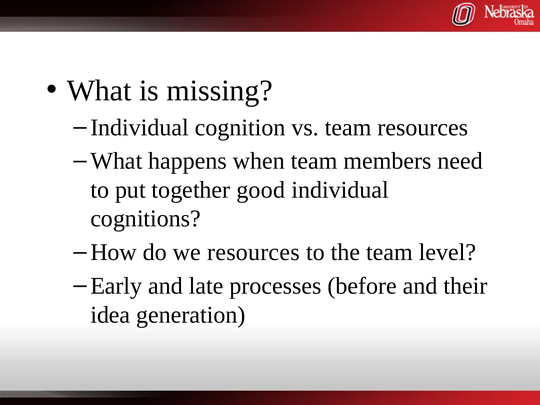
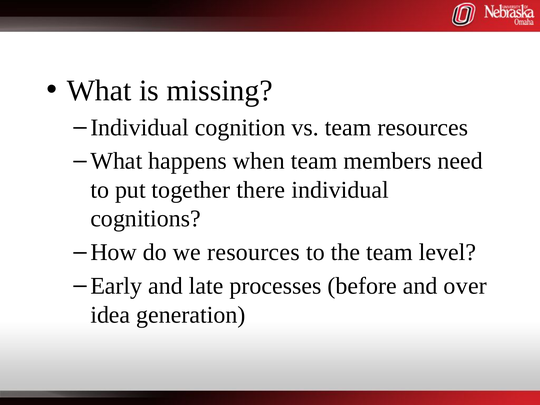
good: good -> there
their: their -> over
